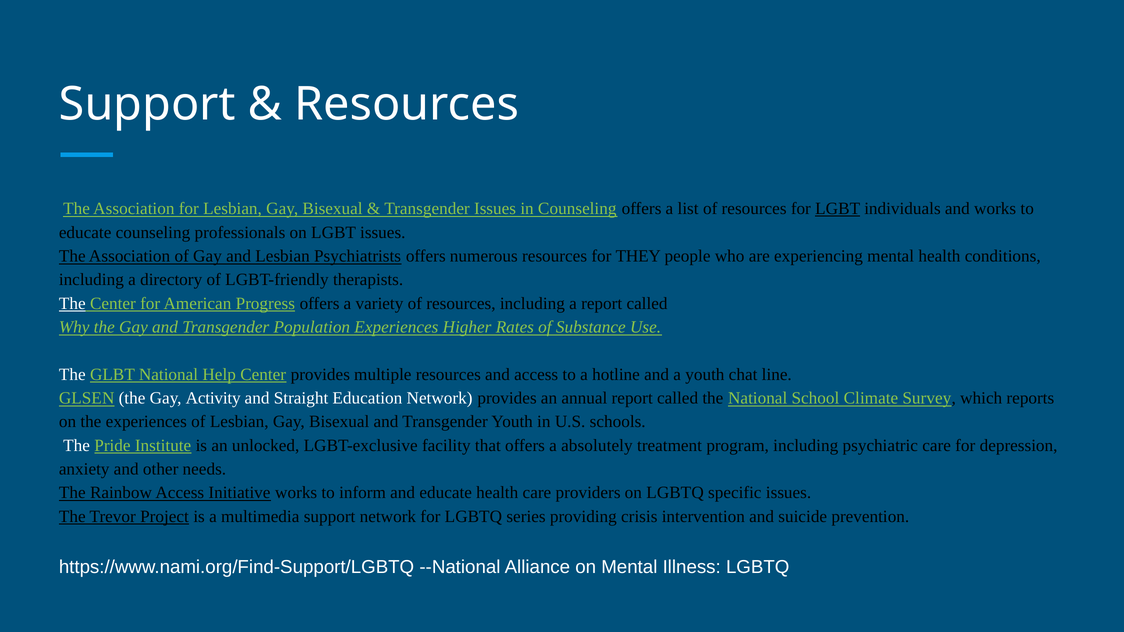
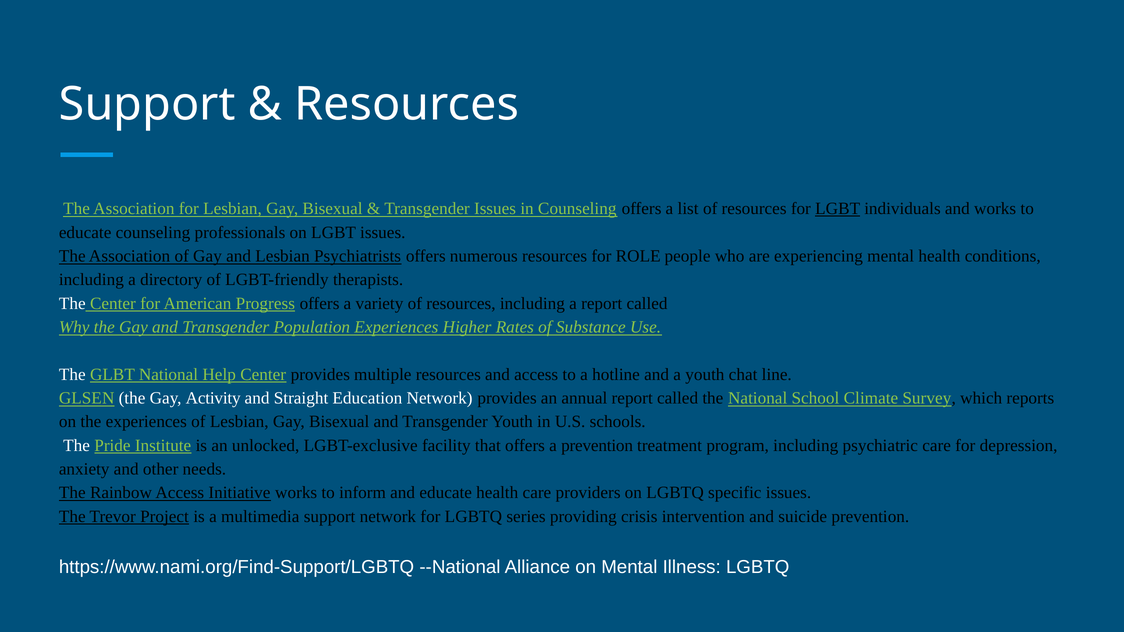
THEY: THEY -> ROLE
The at (72, 304) underline: present -> none
a absolutely: absolutely -> prevention
